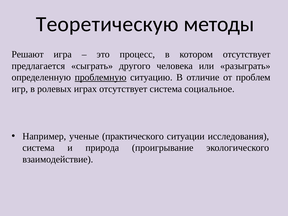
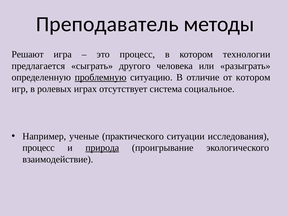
Теоретическую: Теоретическую -> Преподаватель
котором отсутствует: отсутствует -> технологии
от проблем: проблем -> котором
система at (38, 148): система -> процесс
природа underline: none -> present
